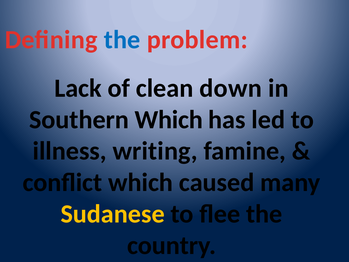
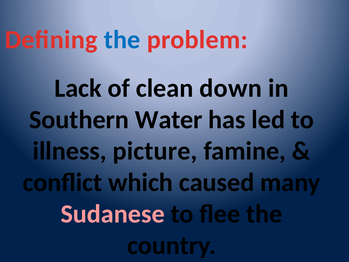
Southern Which: Which -> Water
writing: writing -> picture
Sudanese colour: yellow -> pink
